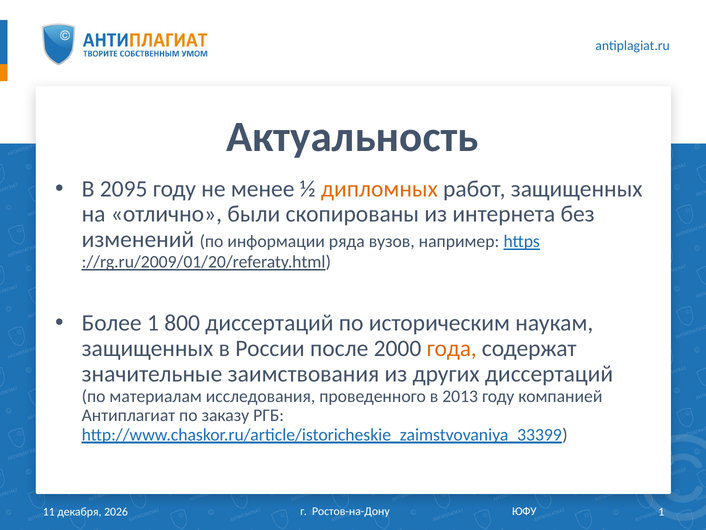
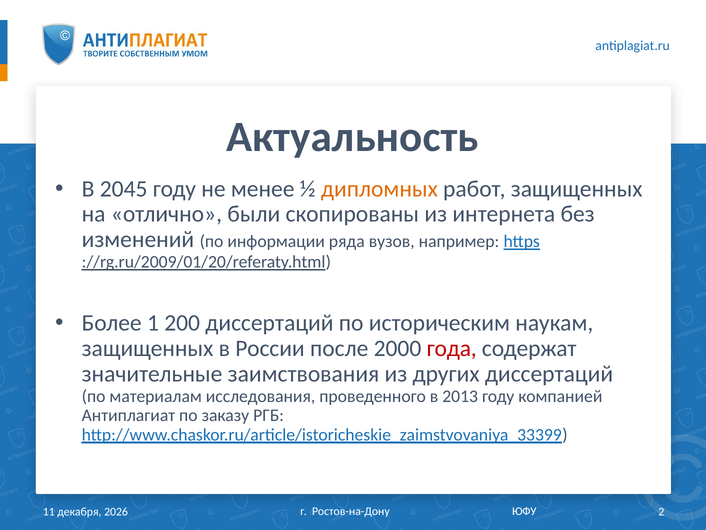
2095: 2095 -> 2045
800: 800 -> 200
года colour: orange -> red
1 at (661, 511): 1 -> 2
